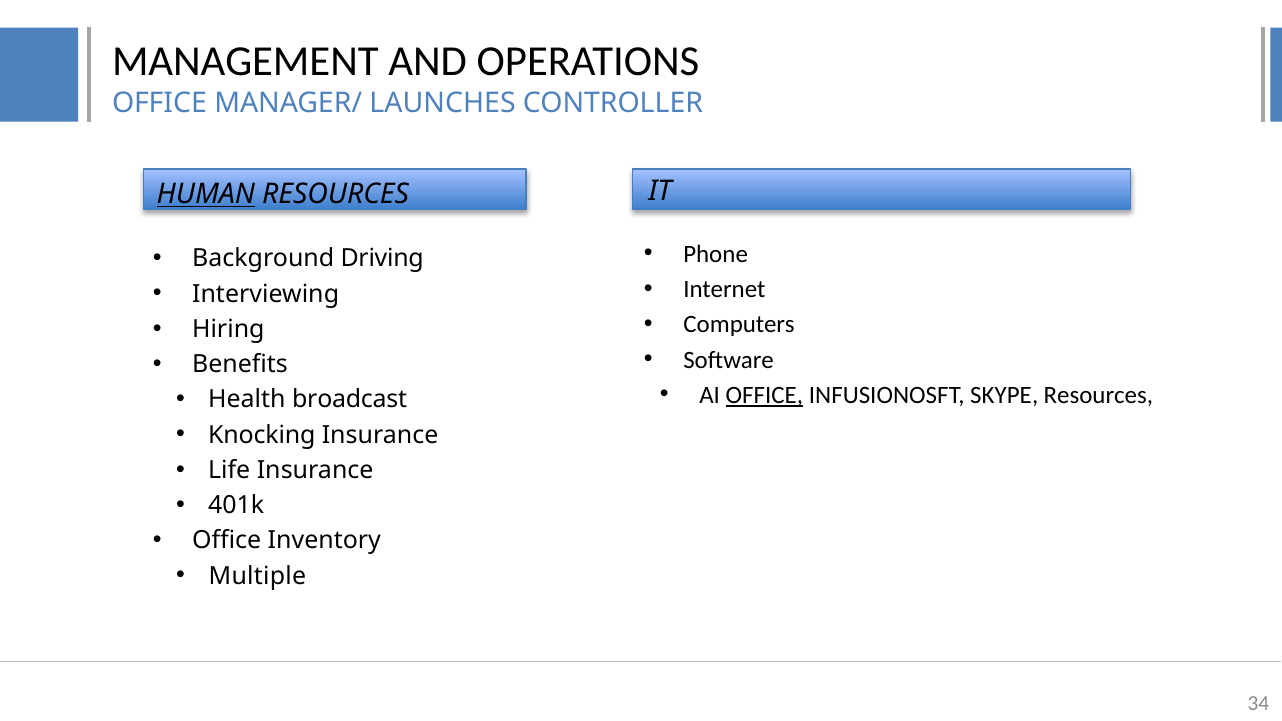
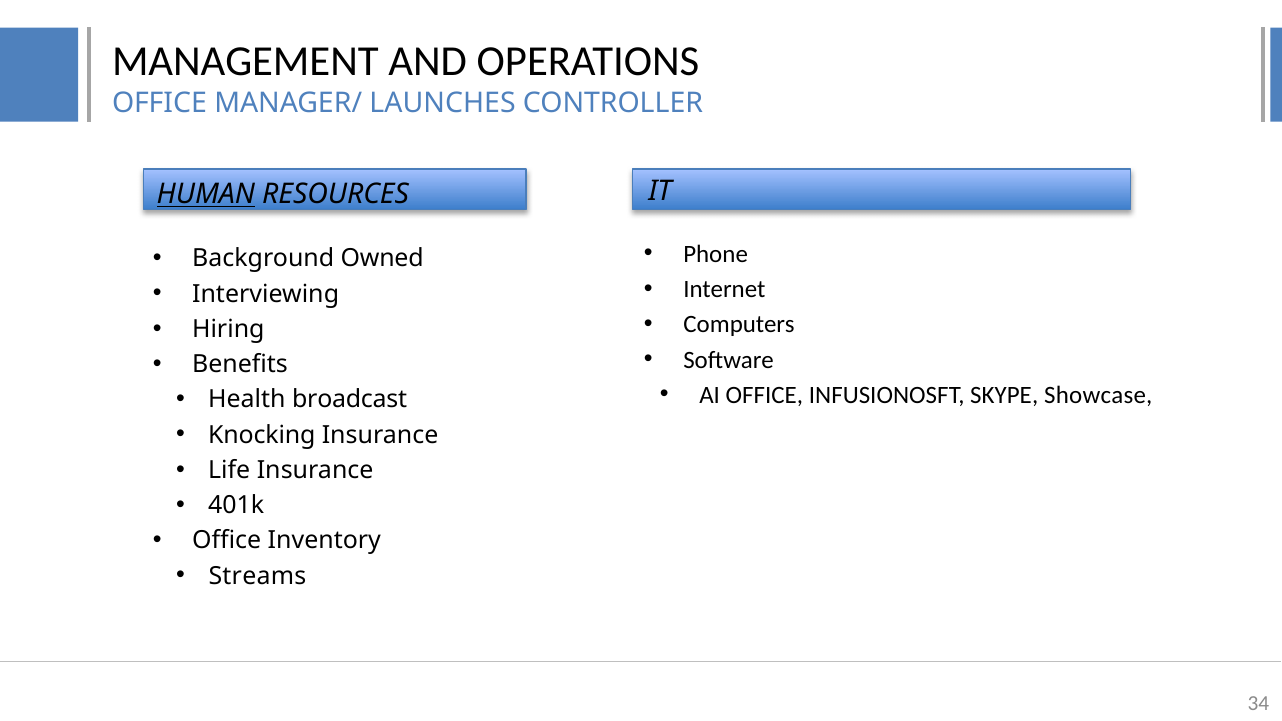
Driving: Driving -> Owned
OFFICE at (764, 395) underline: present -> none
SKYPE Resources: Resources -> Showcase
Multiple: Multiple -> Streams
